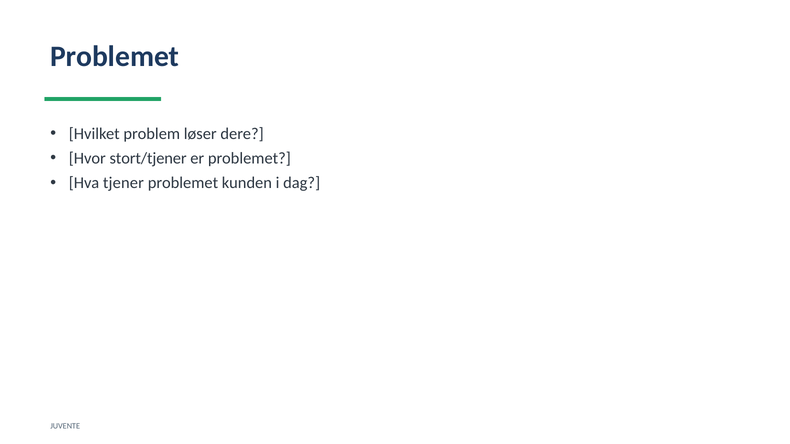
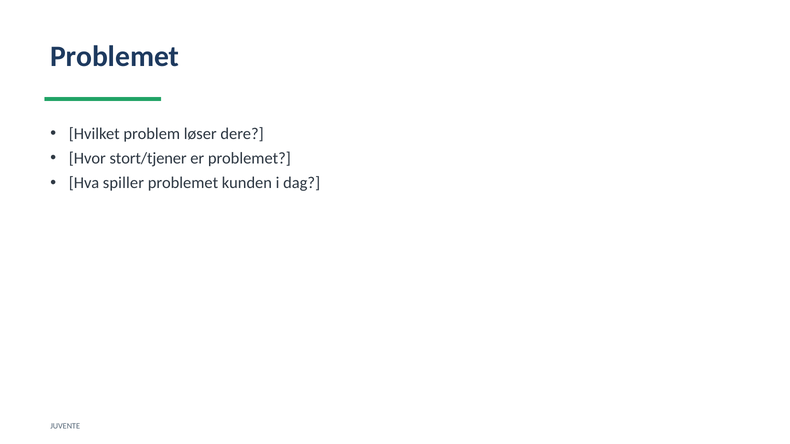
tjener: tjener -> spiller
